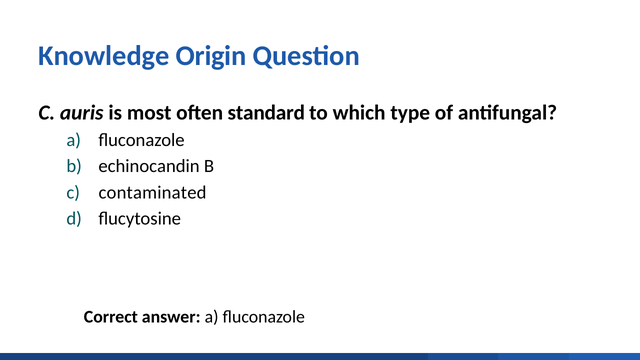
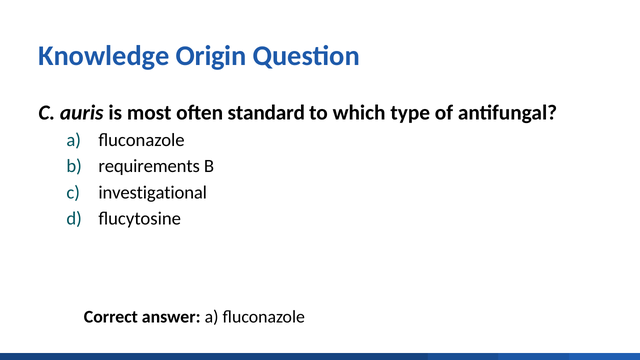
echinocandin: echinocandin -> requirements
contaminated: contaminated -> investigational
